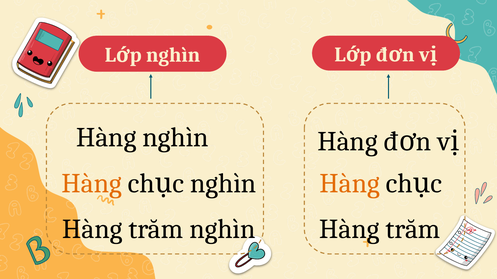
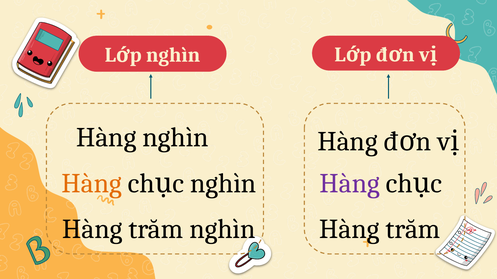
Hàng at (350, 184) colour: orange -> purple
